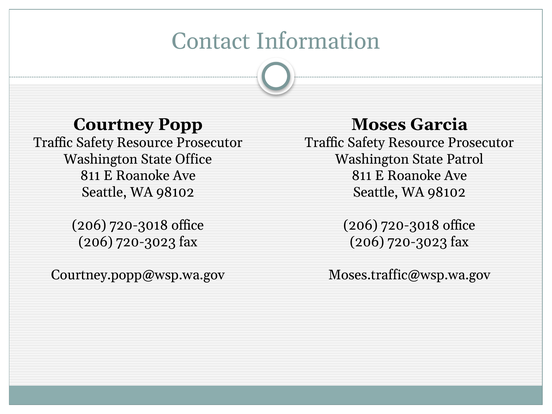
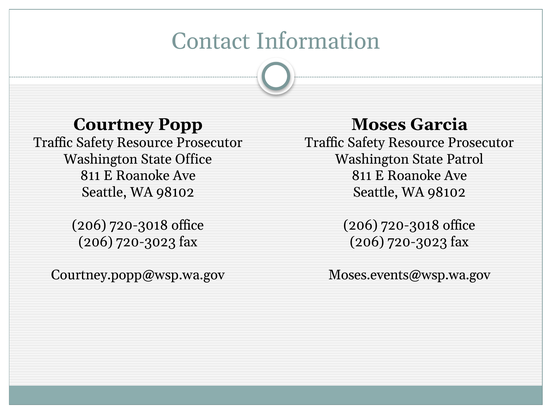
Moses.traffic@wsp.wa.gov: Moses.traffic@wsp.wa.gov -> Moses.events@wsp.wa.gov
